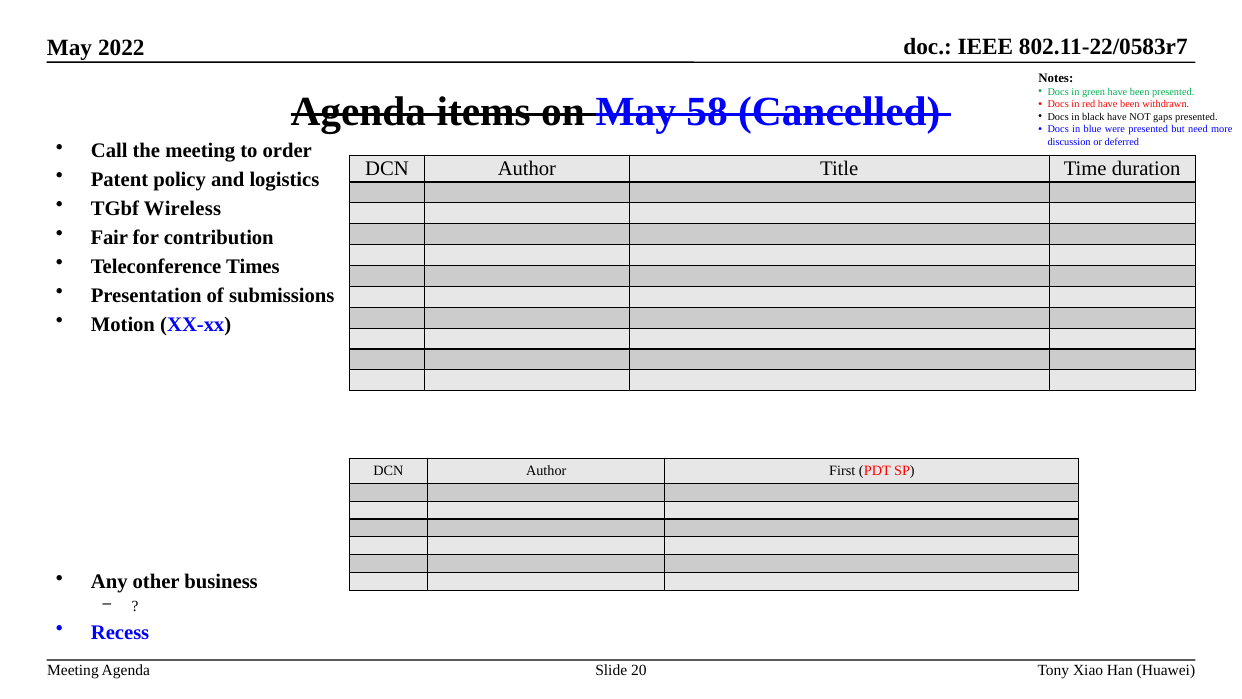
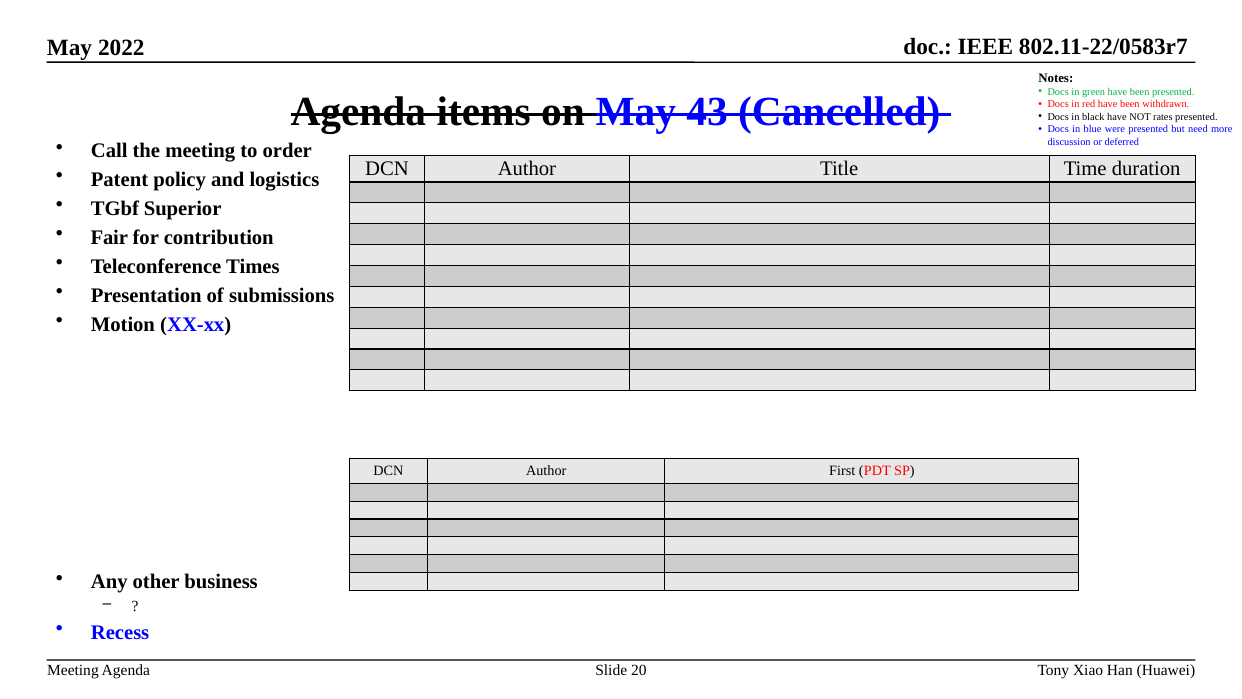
58: 58 -> 43
gaps: gaps -> rates
Wireless: Wireless -> Superior
